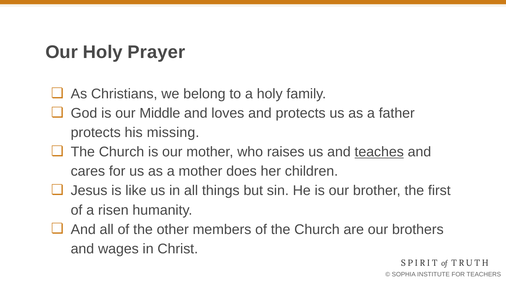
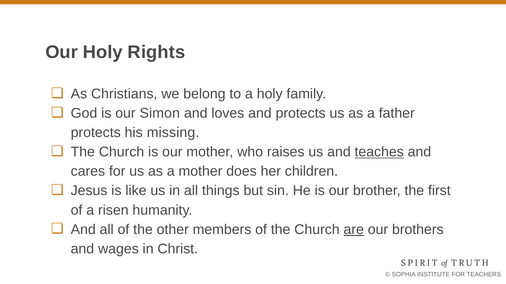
Prayer: Prayer -> Rights
Middle: Middle -> Simon
are underline: none -> present
